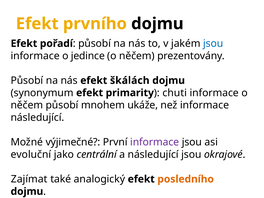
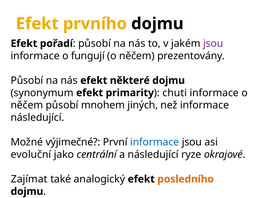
jsou at (213, 44) colour: blue -> purple
jedince: jedince -> fungují
škálách: škálách -> některé
ukáže: ukáže -> jiných
informace at (155, 142) colour: purple -> blue
následující jsou: jsou -> ryze
